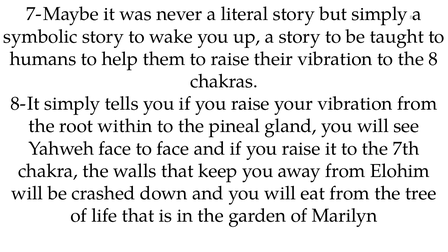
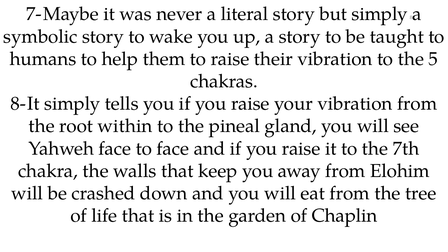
8: 8 -> 5
Marilyn: Marilyn -> Chaplin
